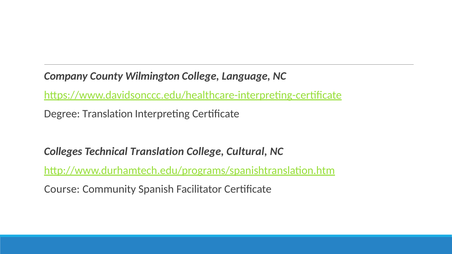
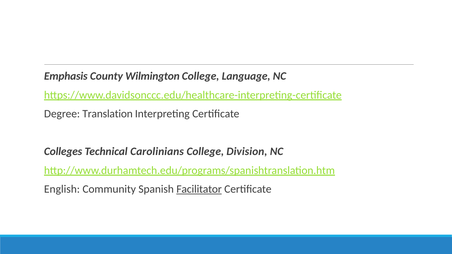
Company: Company -> Emphasis
Technical Translation: Translation -> Carolinians
Cultural: Cultural -> Division
Course: Course -> English
Facilitator underline: none -> present
